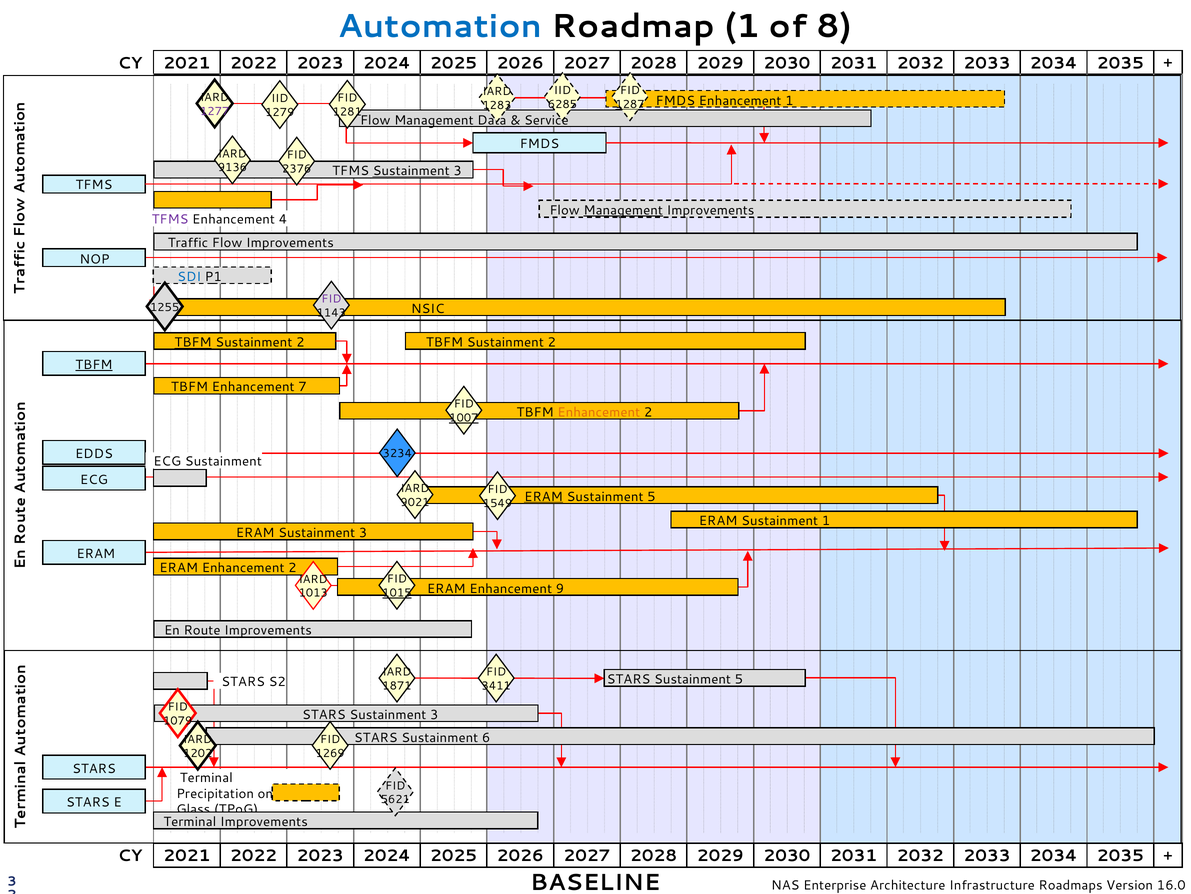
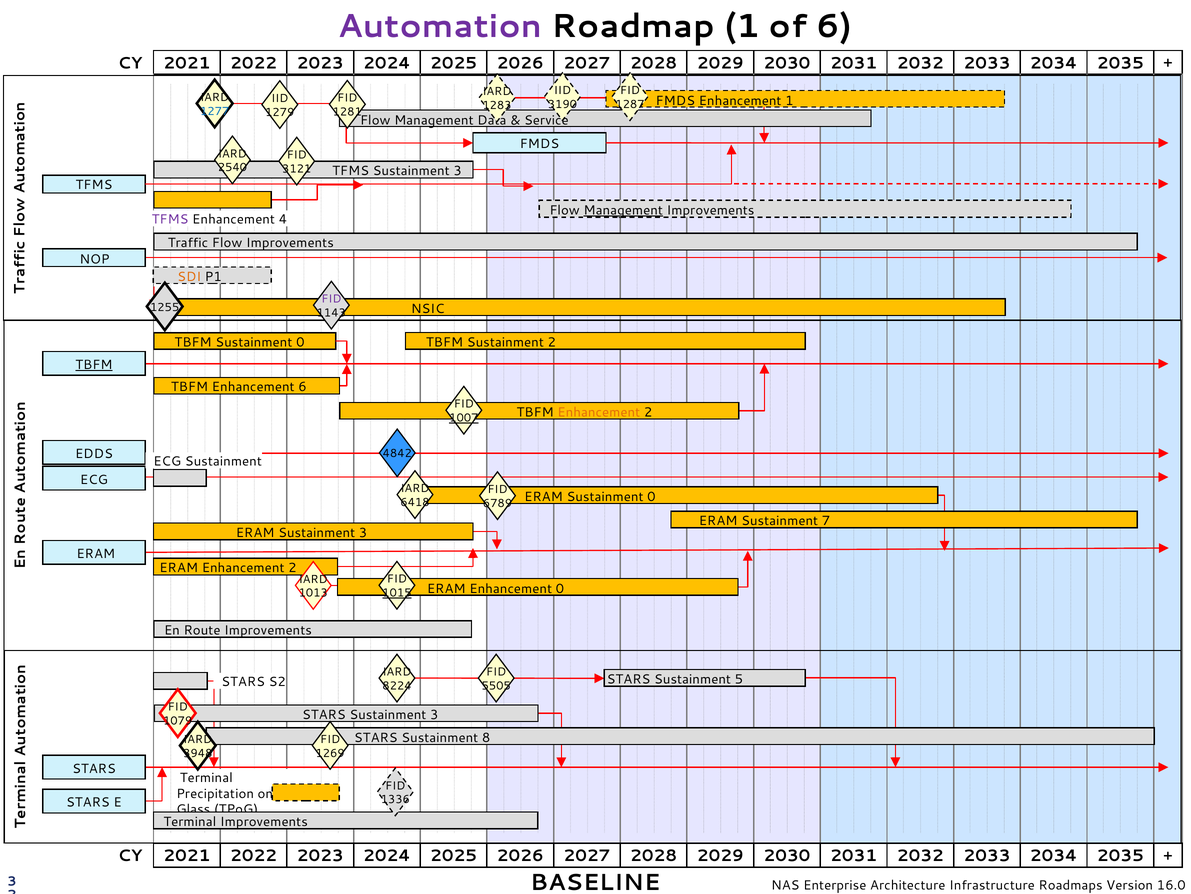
Automation colour: blue -> purple
of 8: 8 -> 6
6285: 6285 -> 3190
1287 underline: present -> none
1277 colour: purple -> blue
9136: 9136 -> 2540
2376: 2376 -> 3121
Sustainment at (411, 171) underline: present -> none
SDI colour: blue -> orange
TBFM at (193, 342) underline: present -> none
2 at (300, 342): 2 -> 0
Enhancement 7: 7 -> 6
3234: 3234 -> 4842
ERAM at (543, 496) underline: present -> none
5 at (651, 496): 5 -> 0
9021: 9021 -> 6418
1549: 1549 -> 6789
Sustainment 1: 1 -> 7
Enhancement 9: 9 -> 0
1871: 1871 -> 8224
3411: 3411 -> 5505
6: 6 -> 8
1202: 1202 -> 3948
5621: 5621 -> 1336
